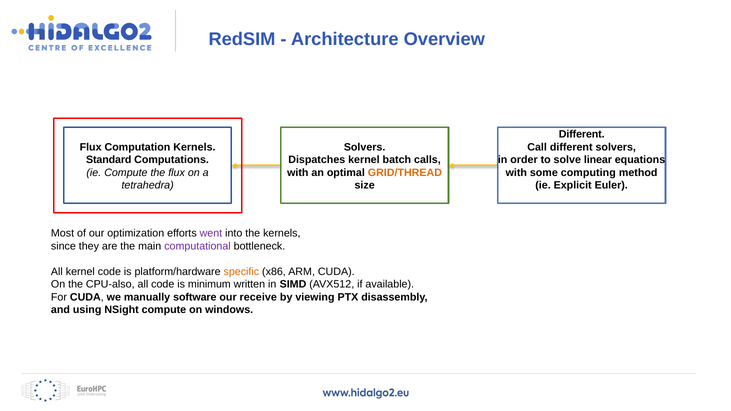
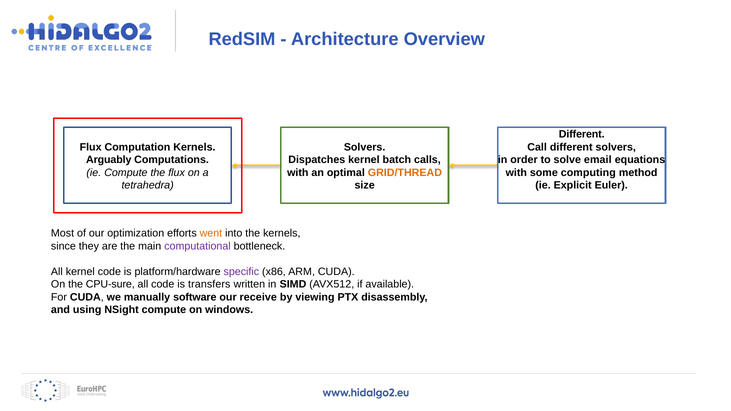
Standard: Standard -> Arguably
linear: linear -> email
went colour: purple -> orange
specific colour: orange -> purple
CPU-also: CPU-also -> CPU-sure
minimum: minimum -> transfers
